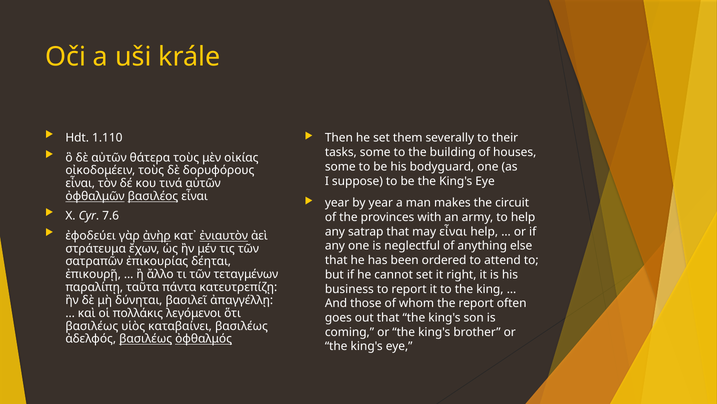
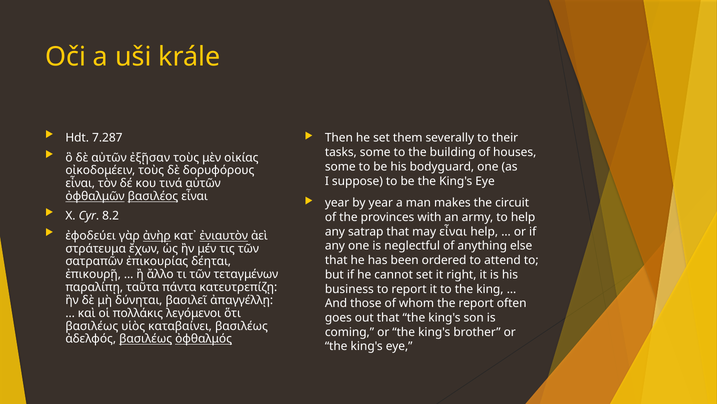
1.110: 1.110 -> 7.287
θάτερα: θάτερα -> ἐξῇσαν
7.6: 7.6 -> 8.2
